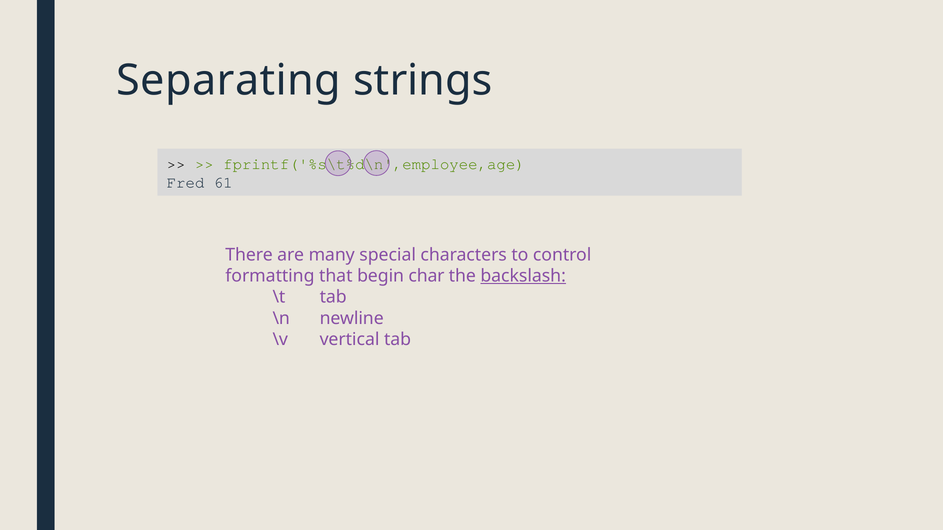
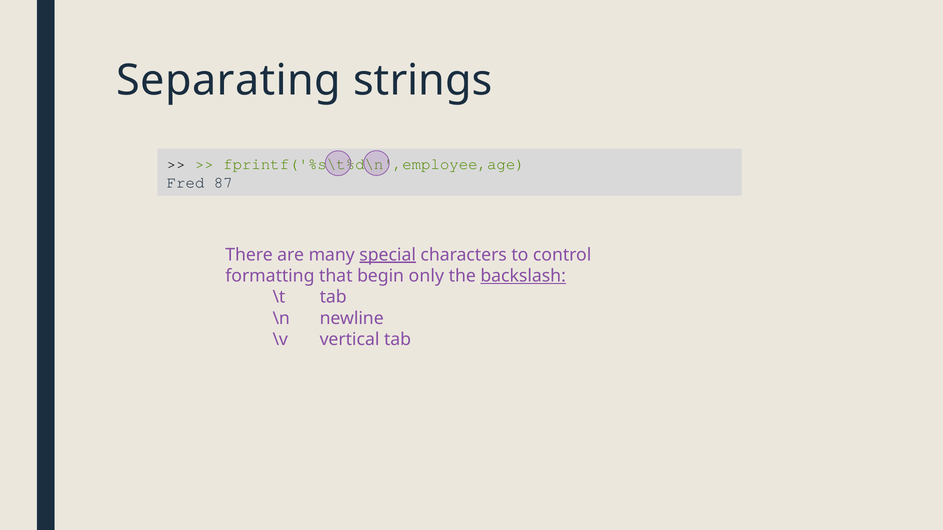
61: 61 -> 87
special underline: none -> present
char: char -> only
